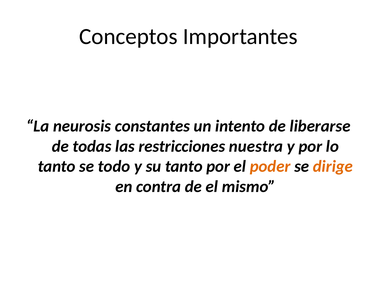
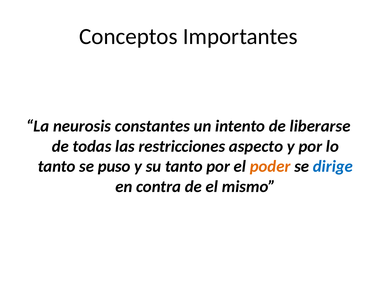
nuestra: nuestra -> aspecto
todo: todo -> puso
dirige colour: orange -> blue
